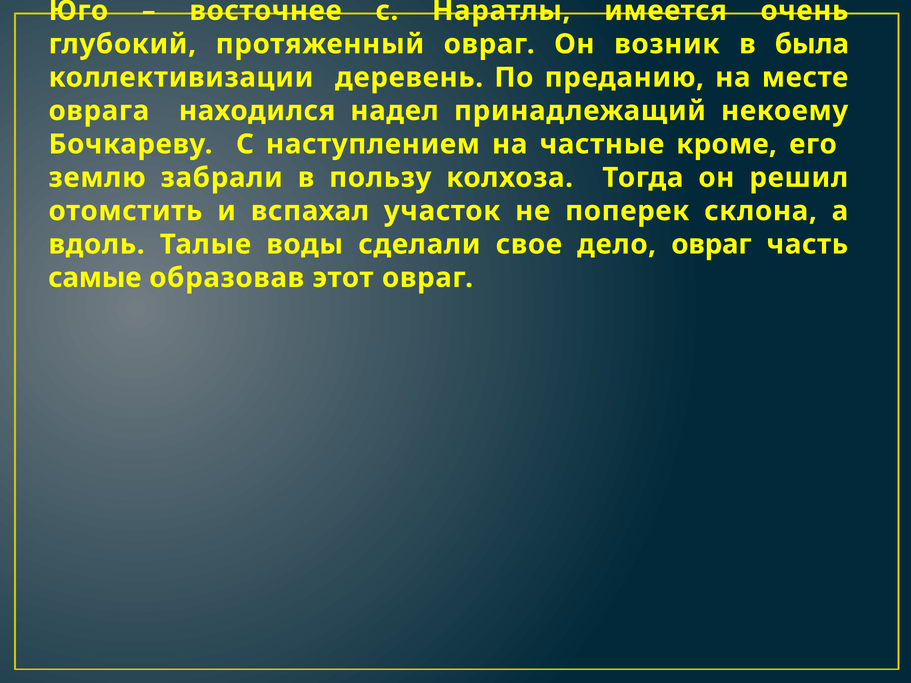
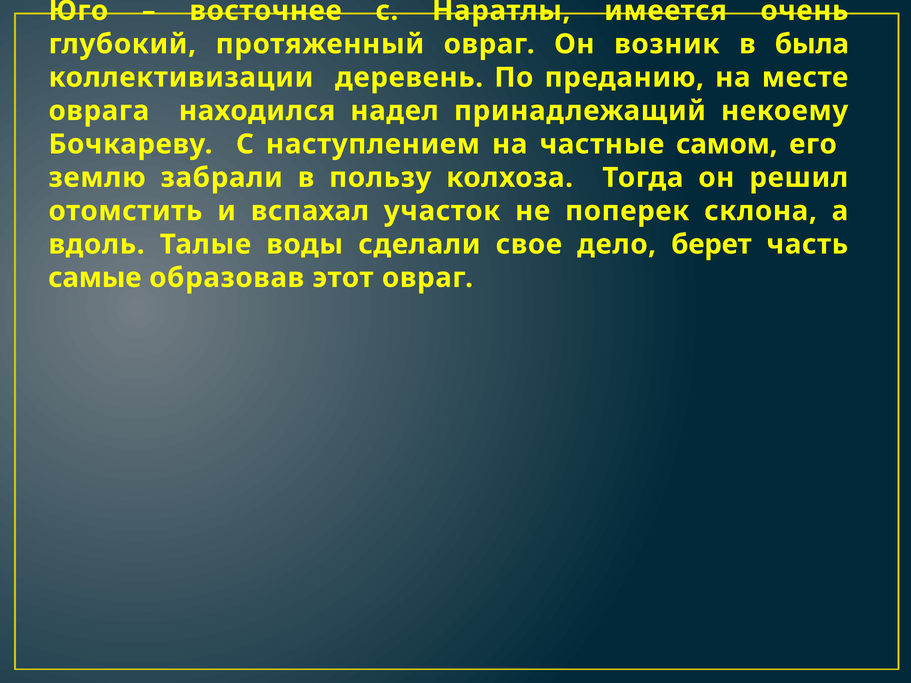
кроме: кроме -> самом
дело овраг: овраг -> берет
